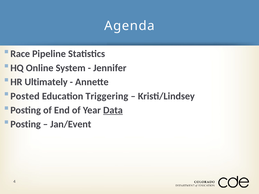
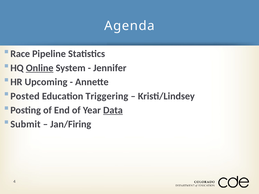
Online underline: none -> present
Ultimately: Ultimately -> Upcoming
Posting at (26, 124): Posting -> Submit
Jan/Event: Jan/Event -> Jan/Firing
